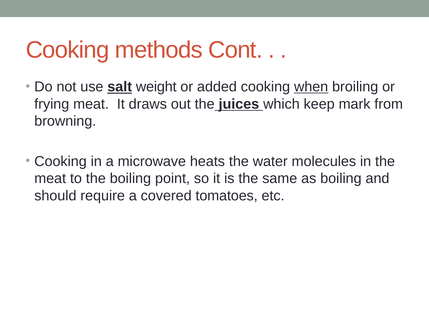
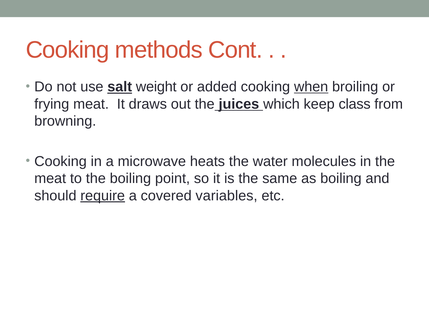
mark: mark -> class
require underline: none -> present
tomatoes: tomatoes -> variables
